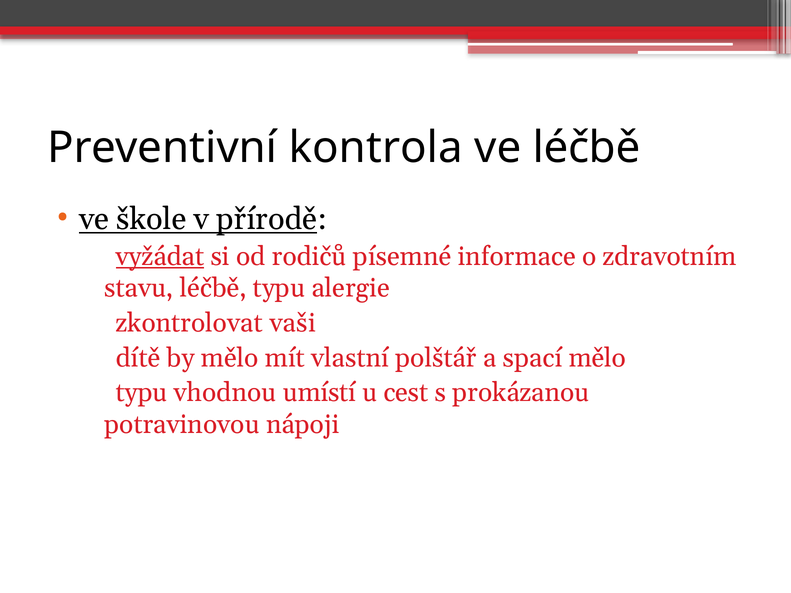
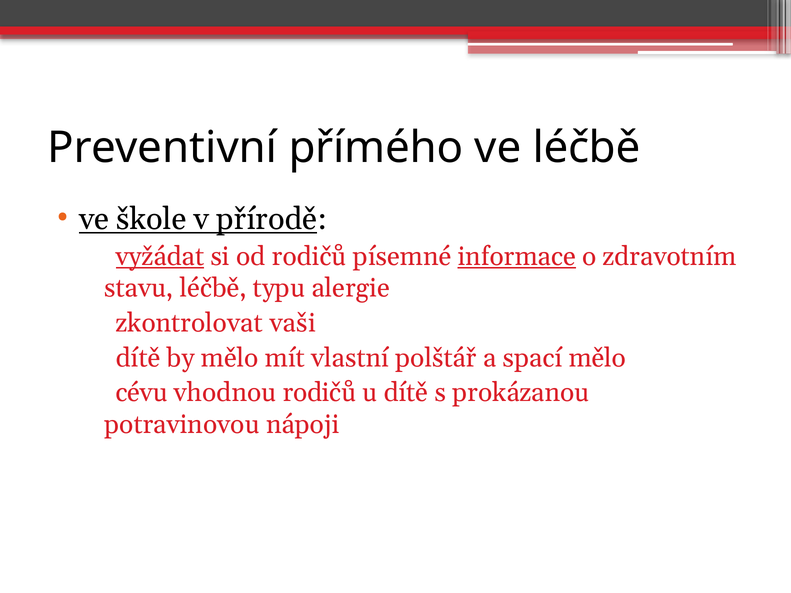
kontrola: kontrola -> přímého
informace underline: none -> present
typu at (142, 393): typu -> cévu
vhodnou umístí: umístí -> rodičů
u cest: cest -> dítě
